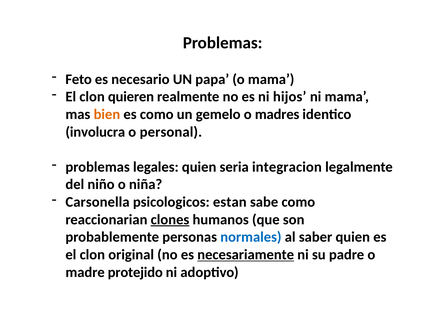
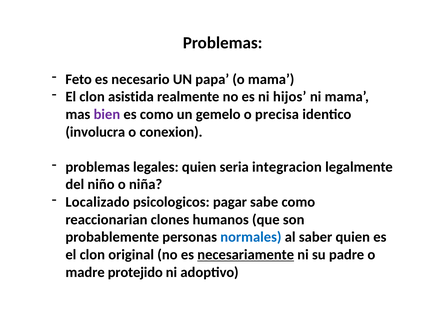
quieren: quieren -> asistida
bien colour: orange -> purple
madres: madres -> precisa
personal: personal -> conexion
Carsonella: Carsonella -> Localizado
estan: estan -> pagar
clones underline: present -> none
